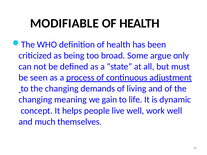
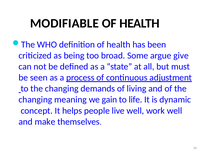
only: only -> give
much: much -> make
